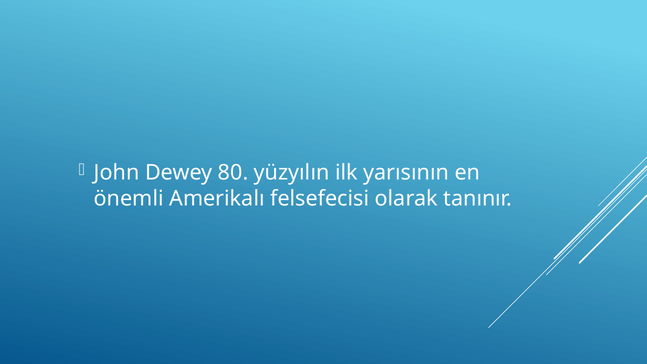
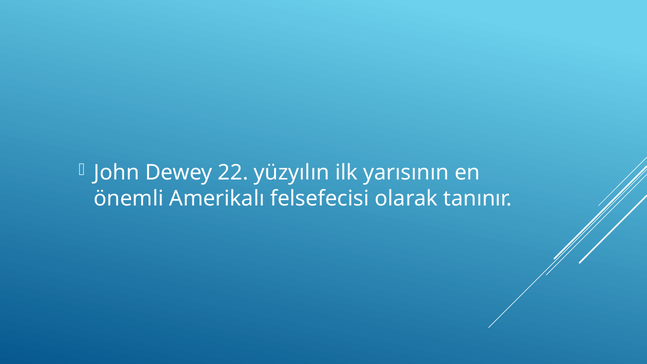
80: 80 -> 22
